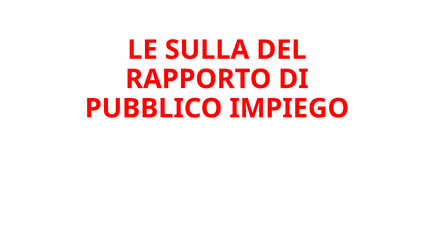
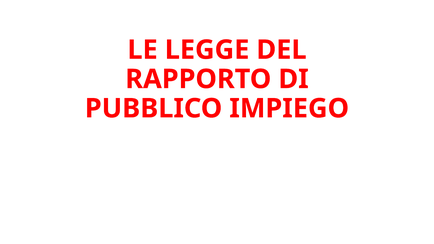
SULLA: SULLA -> LEGGE
